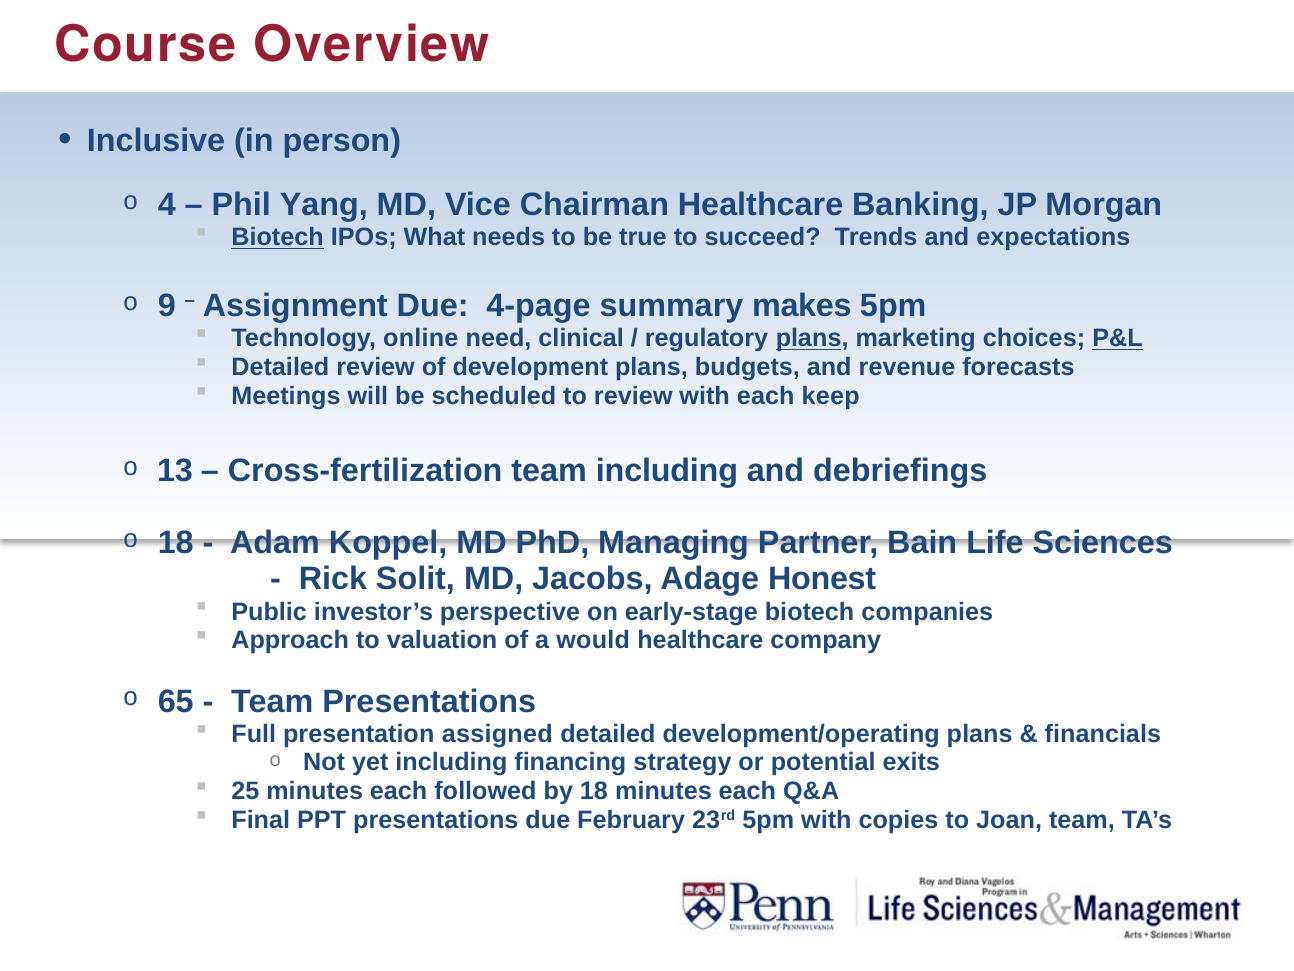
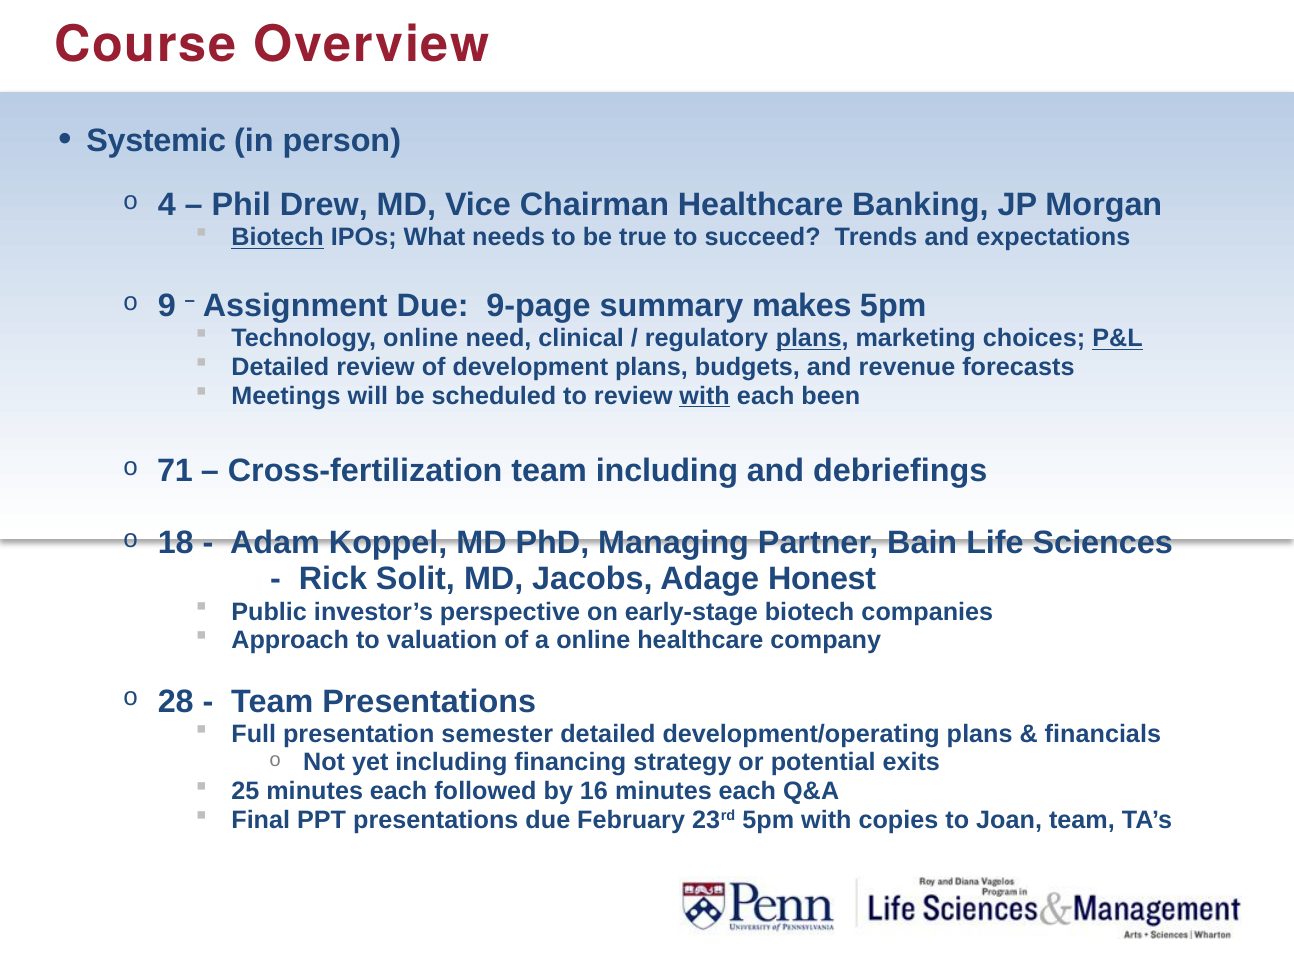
Inclusive: Inclusive -> Systemic
Yang: Yang -> Drew
4-page: 4-page -> 9-page
with at (705, 396) underline: none -> present
keep: keep -> been
13: 13 -> 71
a would: would -> online
65: 65 -> 28
assigned: assigned -> semester
by 18: 18 -> 16
